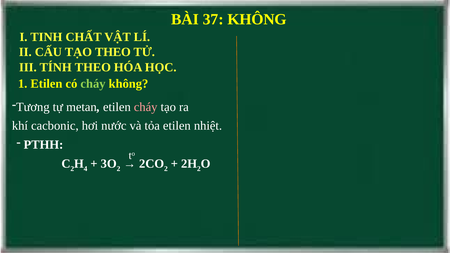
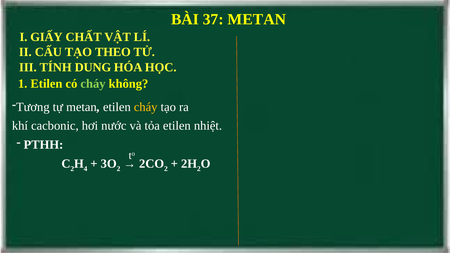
37 KHÔNG: KHÔNG -> METAN
TINH: TINH -> GIẤY
TÍNH THEO: THEO -> DUNG
cháy at (146, 107) colour: pink -> yellow
